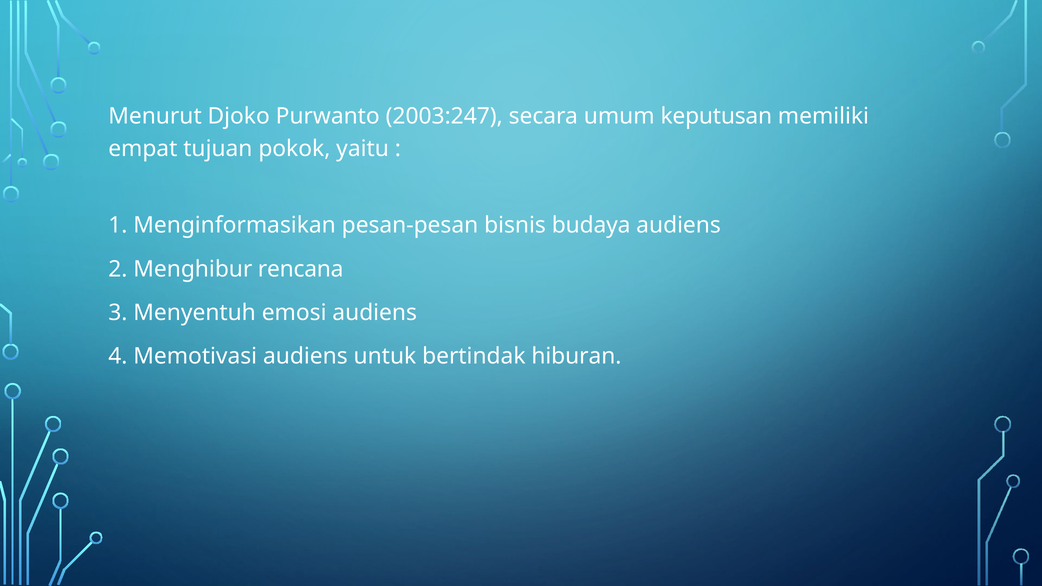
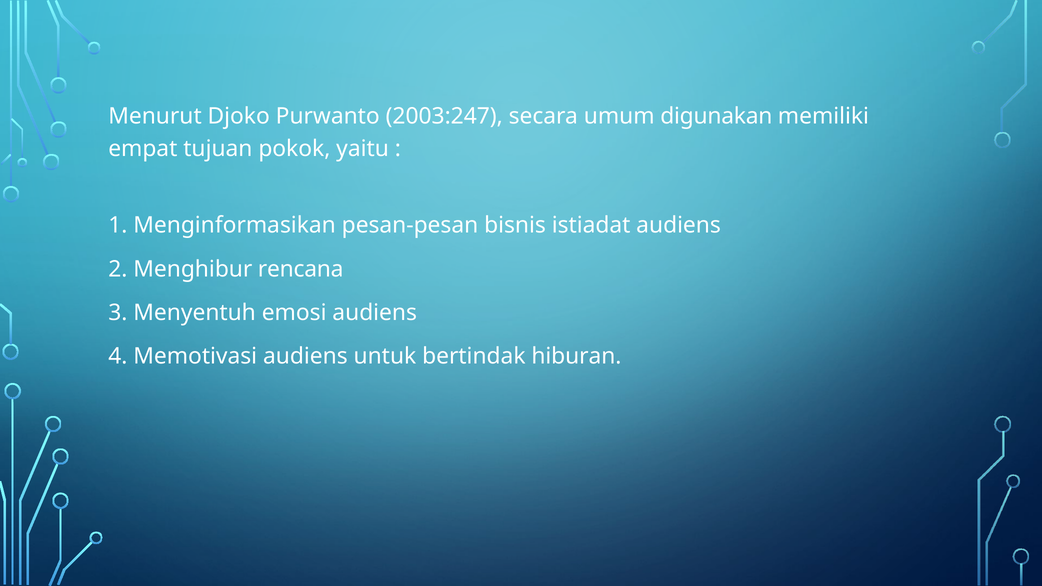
keputusan: keputusan -> digunakan
budaya: budaya -> istiadat
